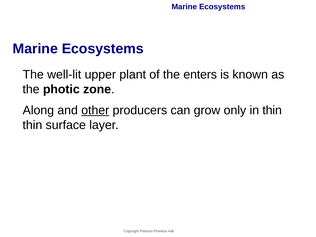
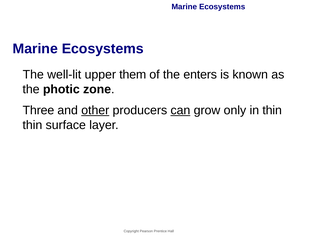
plant: plant -> them
Along: Along -> Three
can underline: none -> present
